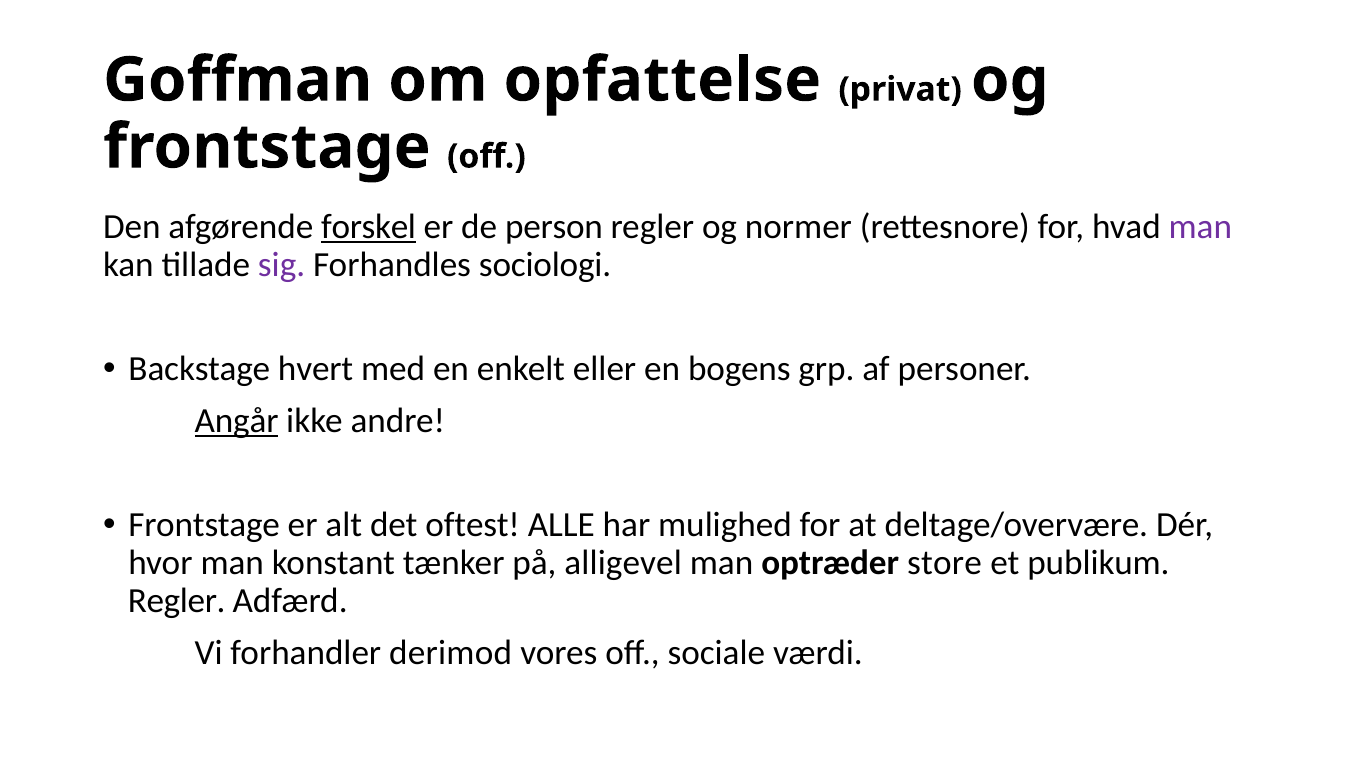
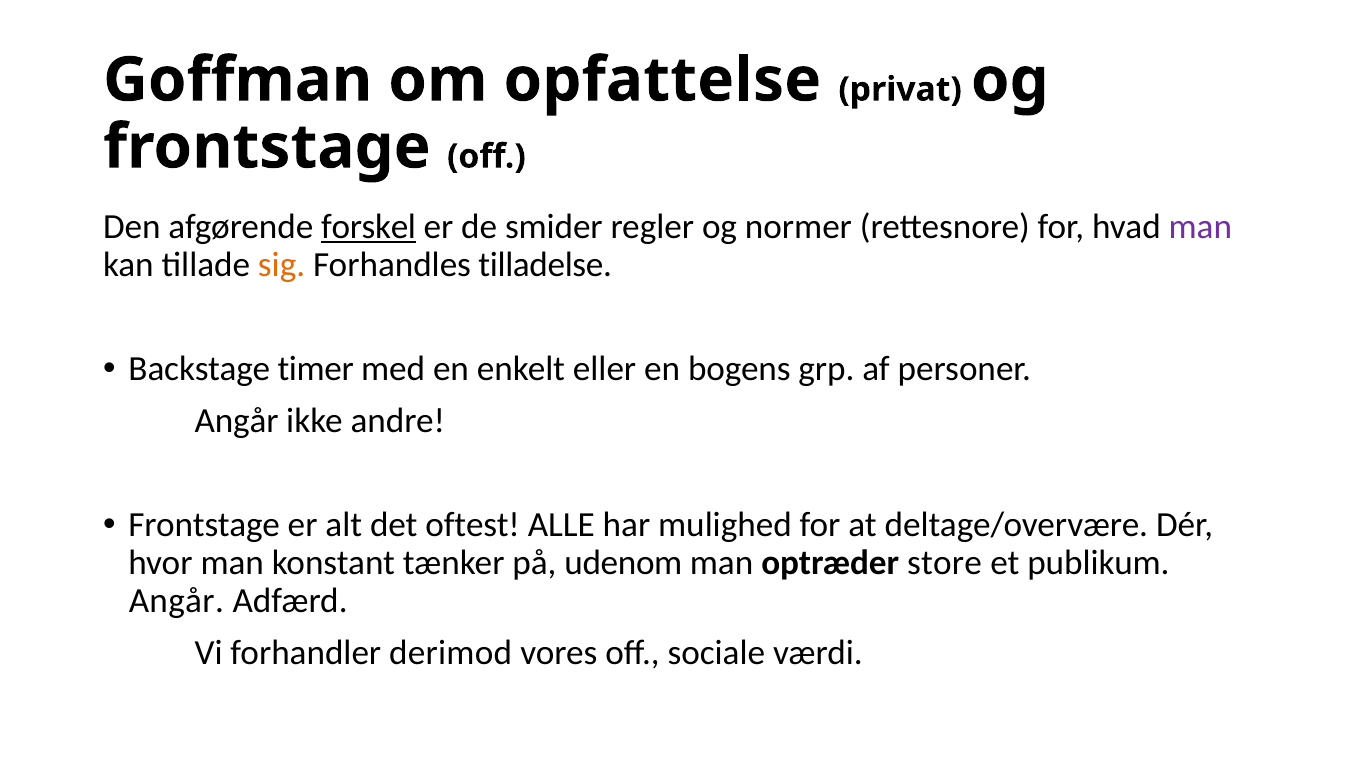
person: person -> smider
sig colour: purple -> orange
sociologi: sociologi -> tilladelse
hvert: hvert -> timer
Angår at (237, 421) underline: present -> none
alligevel: alligevel -> udenom
Regler at (177, 601): Regler -> Angår
